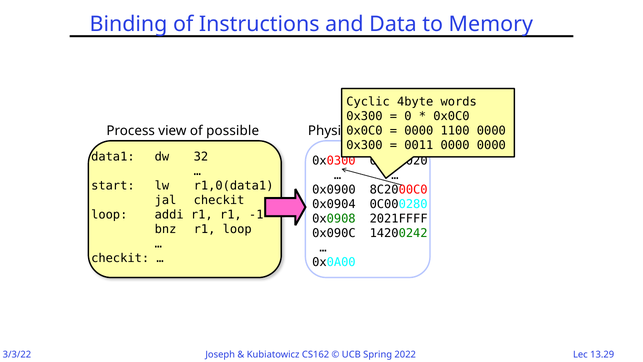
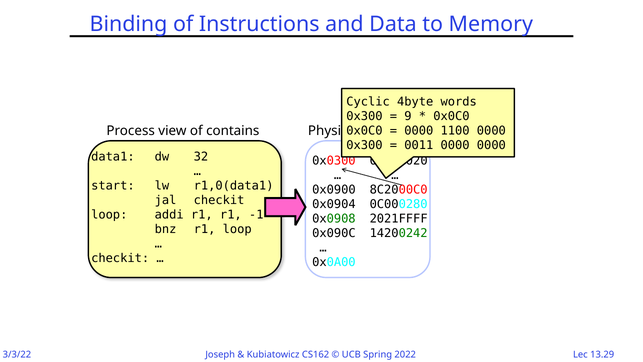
0: 0 -> 9
possible: possible -> contains
